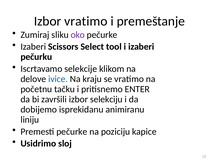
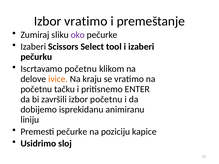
Iscrtavamo selekcije: selekcije -> početnu
ivice colour: blue -> orange
izbor selekciju: selekciju -> početnu
